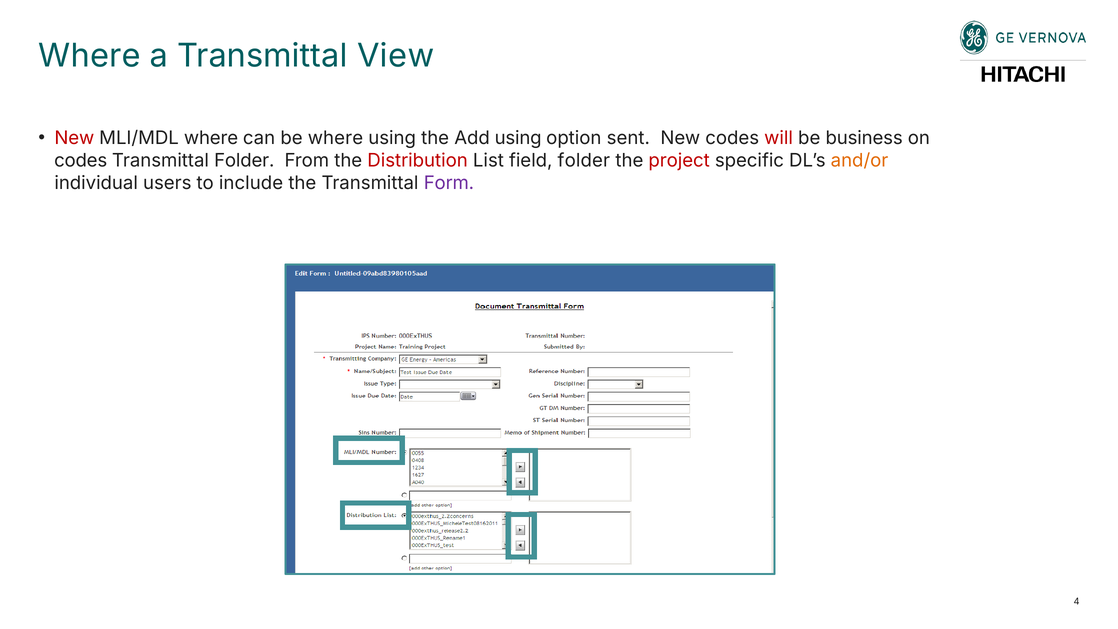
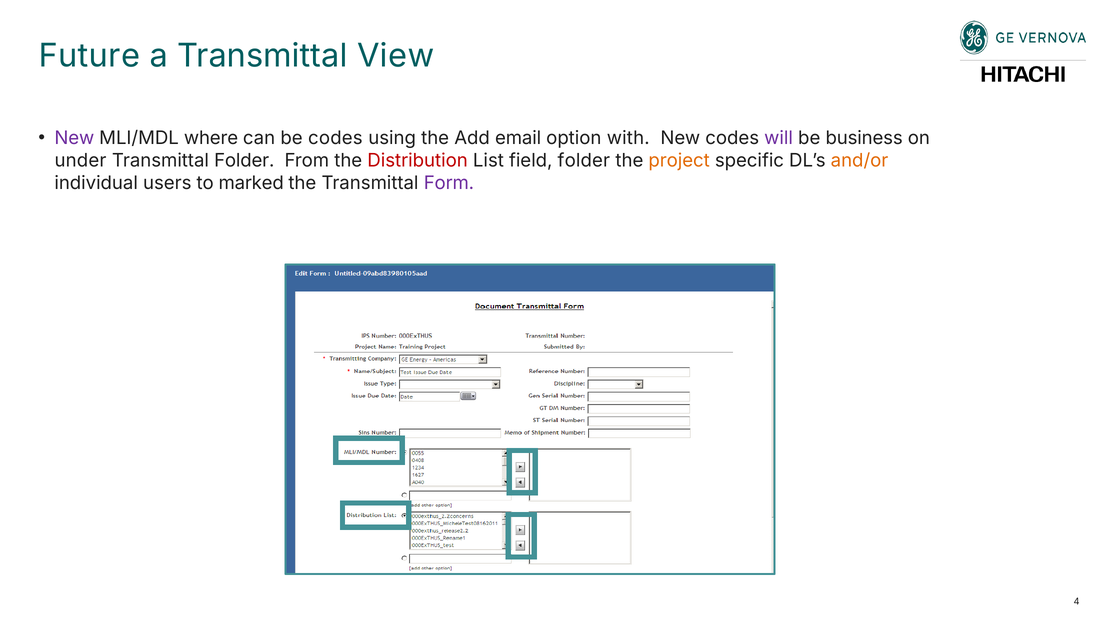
Where at (90, 56): Where -> Future
New at (74, 138) colour: red -> purple
be where: where -> codes
Add using: using -> email
sent: sent -> with
will colour: red -> purple
codes at (81, 161): codes -> under
project colour: red -> orange
include: include -> marked
